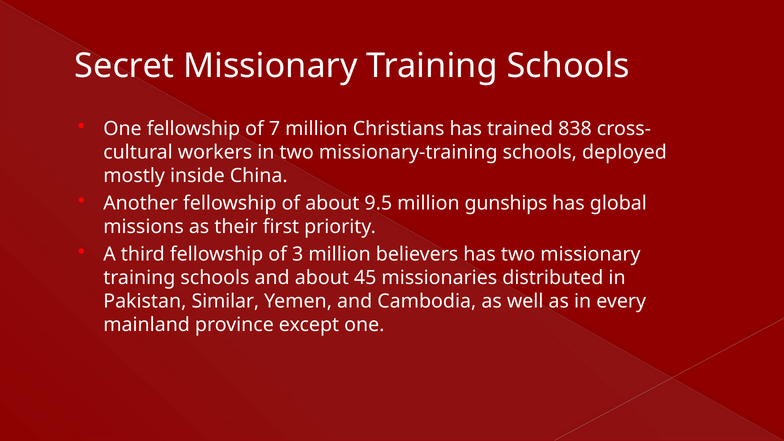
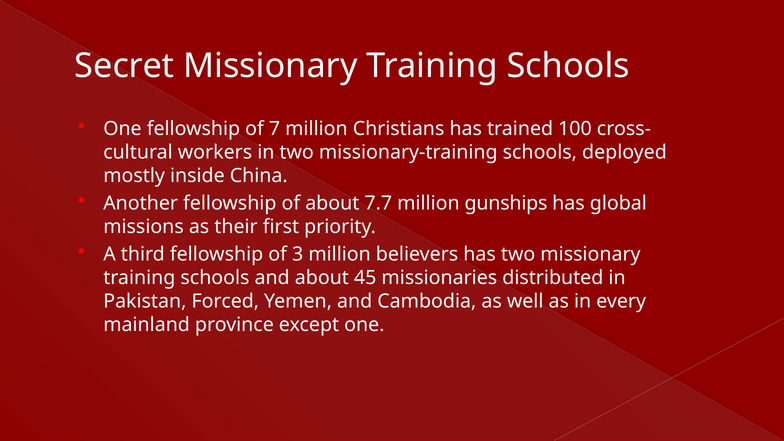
838: 838 -> 100
9.5: 9.5 -> 7.7
Similar: Similar -> Forced
